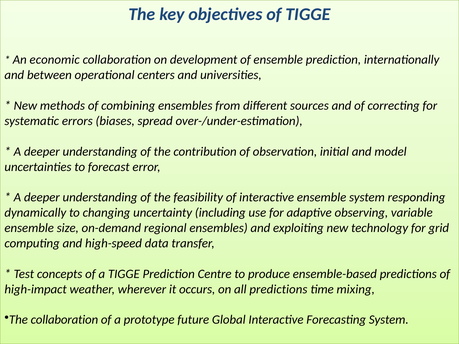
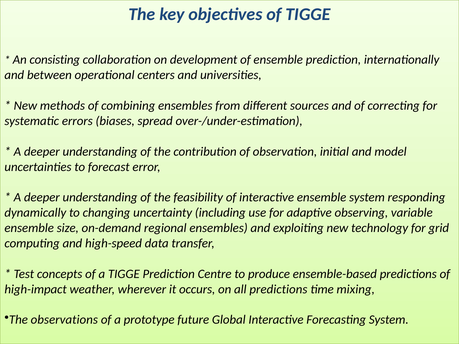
economic: economic -> consisting
The collaboration: collaboration -> observations
